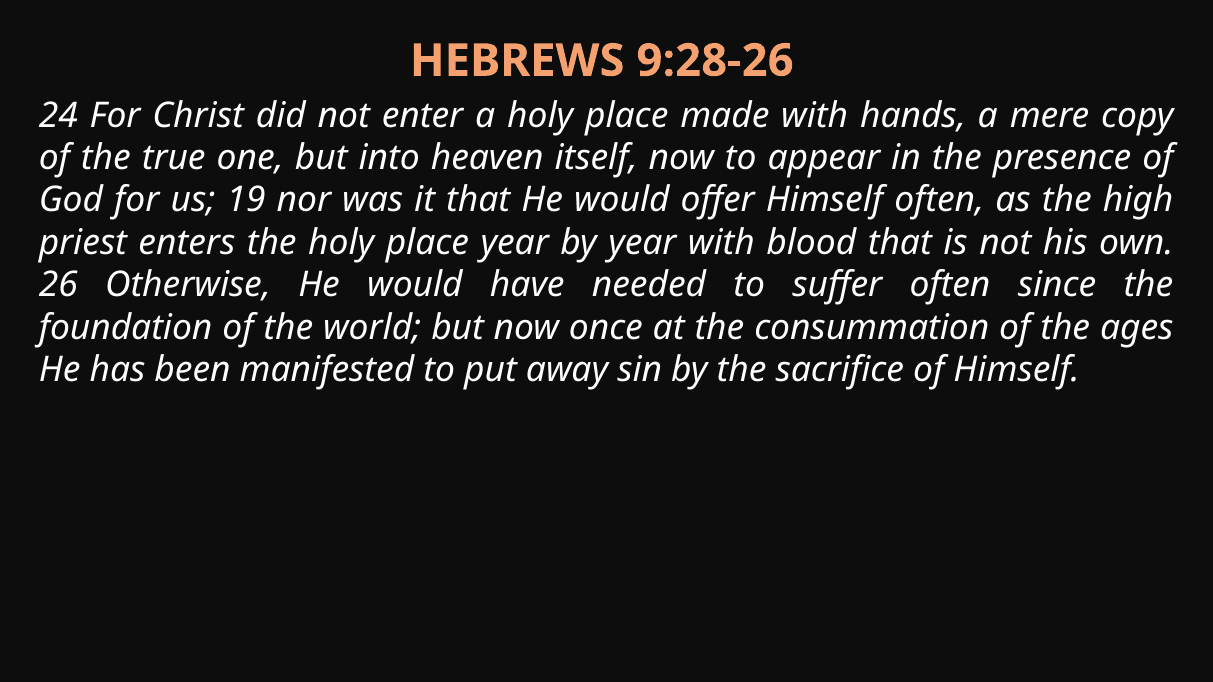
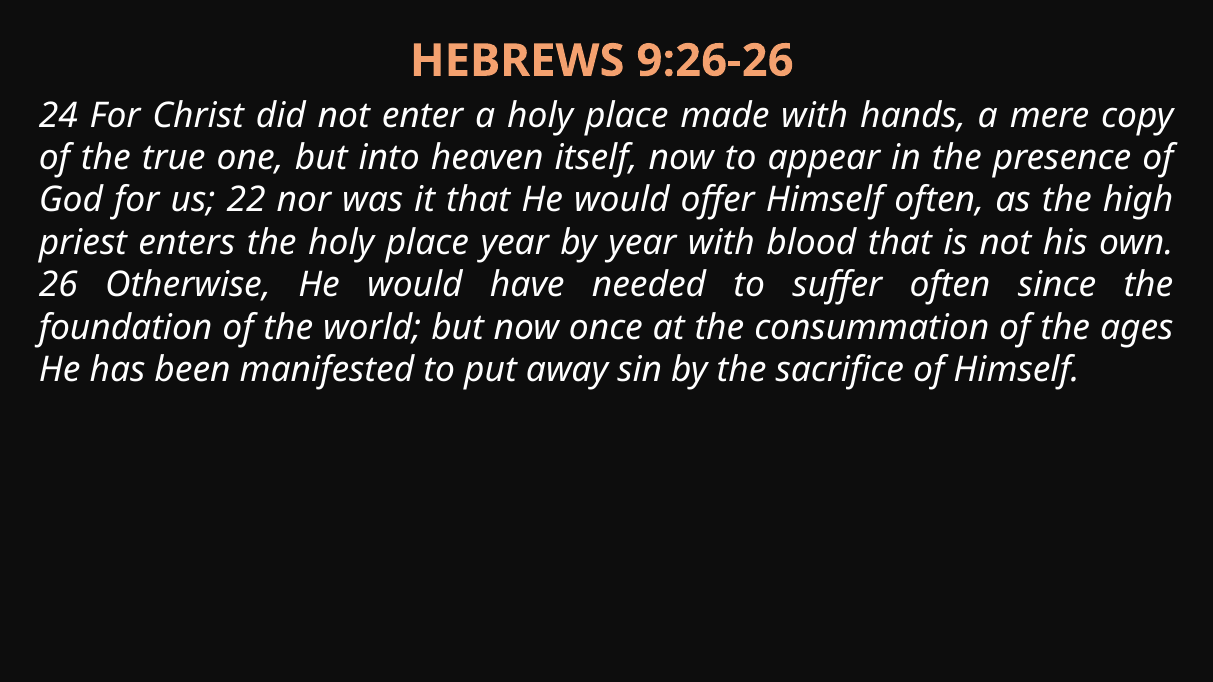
9:28-26: 9:28-26 -> 9:26-26
19: 19 -> 22
